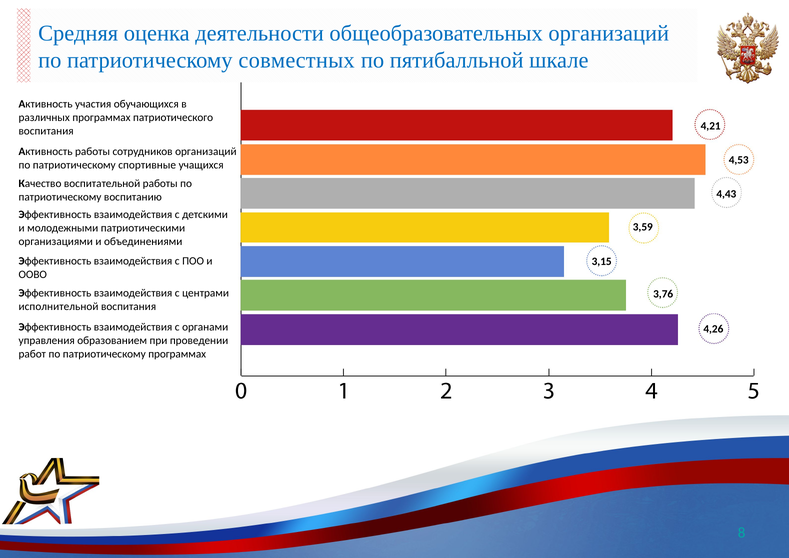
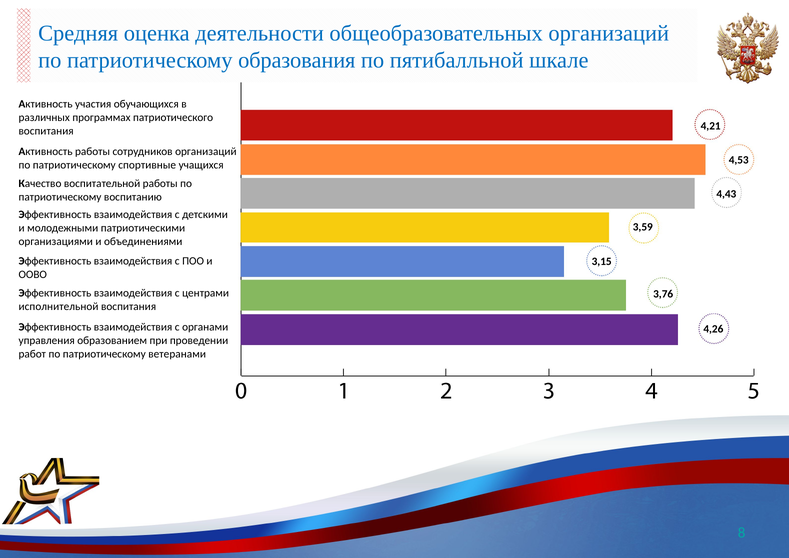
совместных: совместных -> образования
патриотическому программах: программах -> ветеранами
